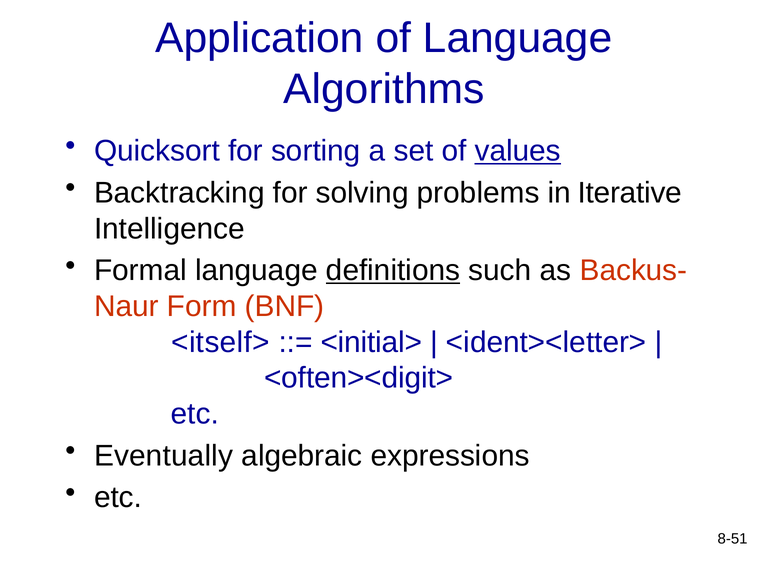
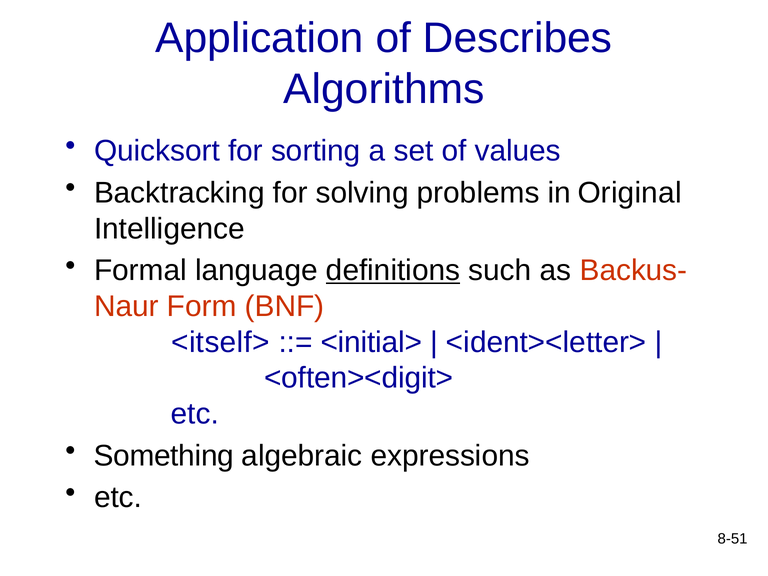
of Language: Language -> Describes
values underline: present -> none
Iterative: Iterative -> Original
Eventually: Eventually -> Something
